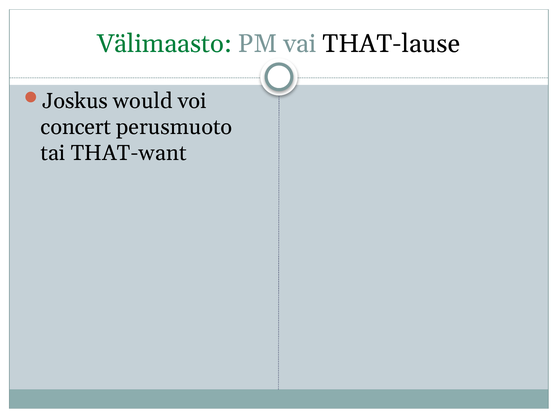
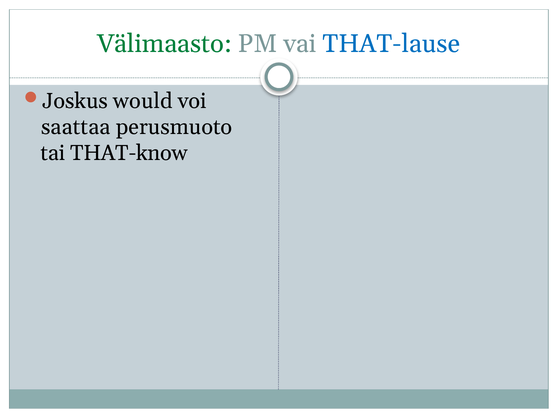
THAT-lause colour: black -> blue
concert: concert -> saattaa
THAT-want: THAT-want -> THAT-know
